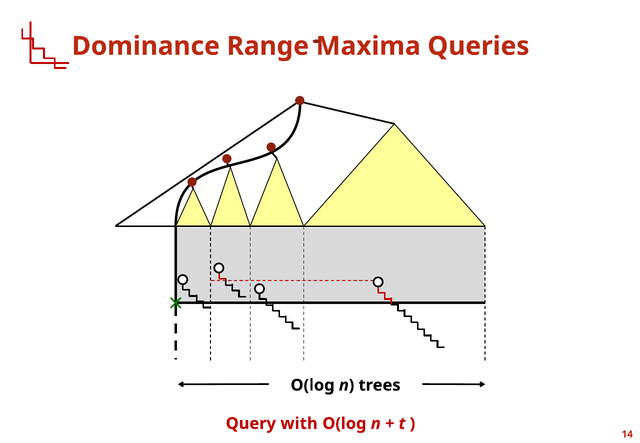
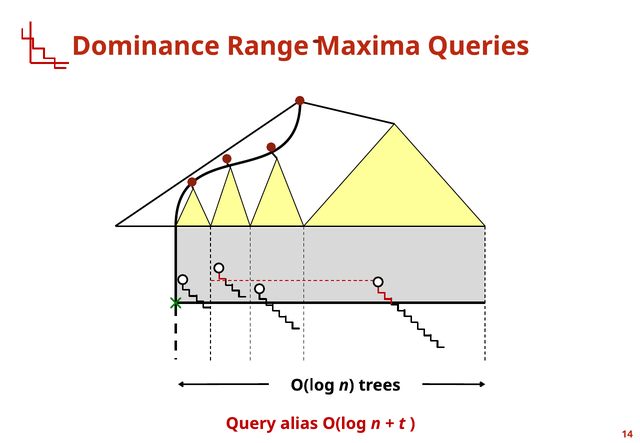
with: with -> alias
